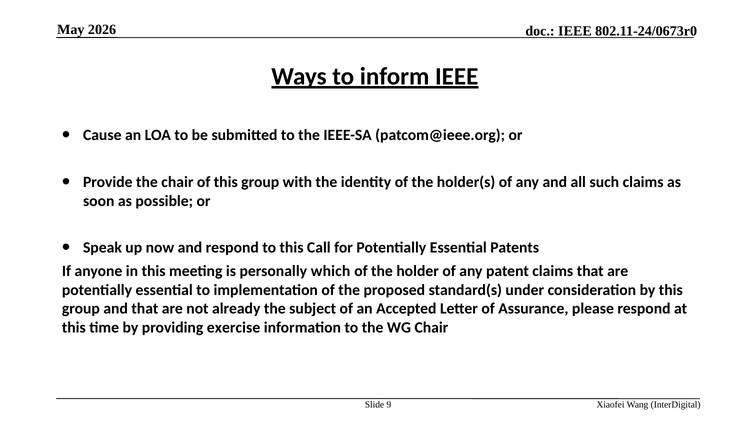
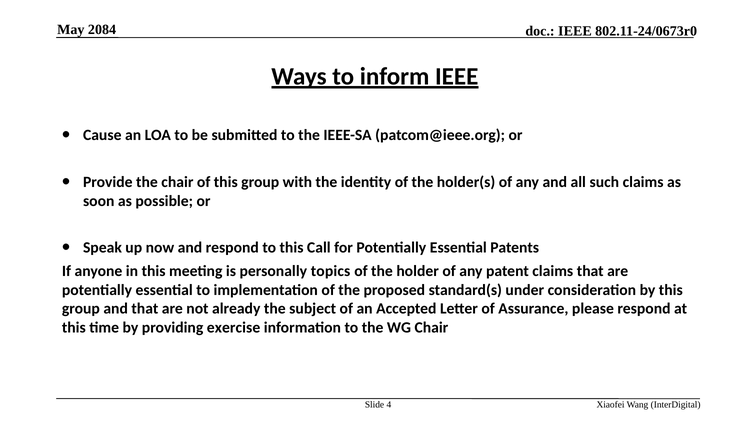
2026: 2026 -> 2084
which: which -> topics
9: 9 -> 4
